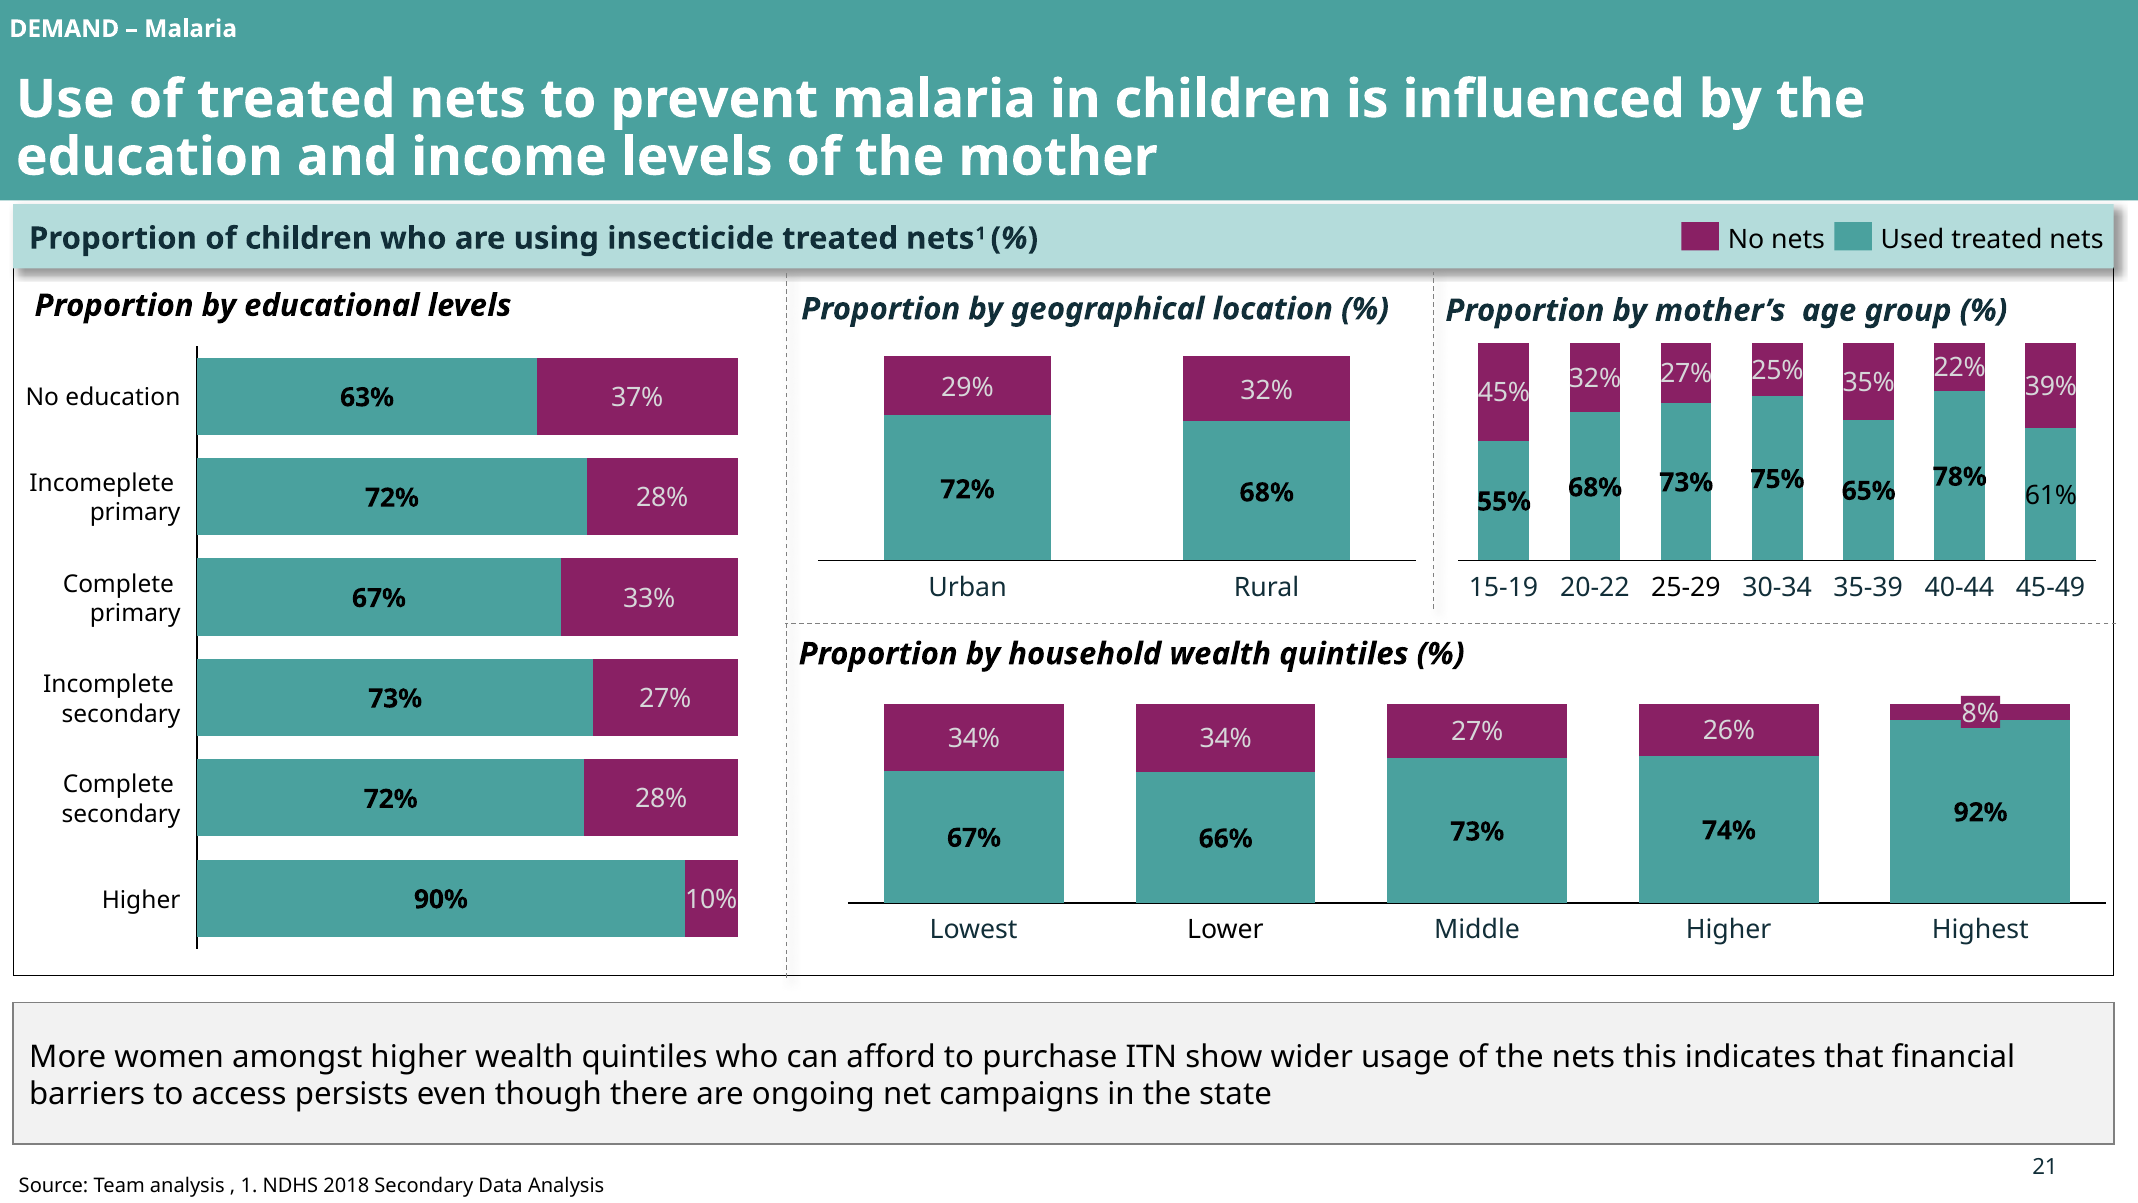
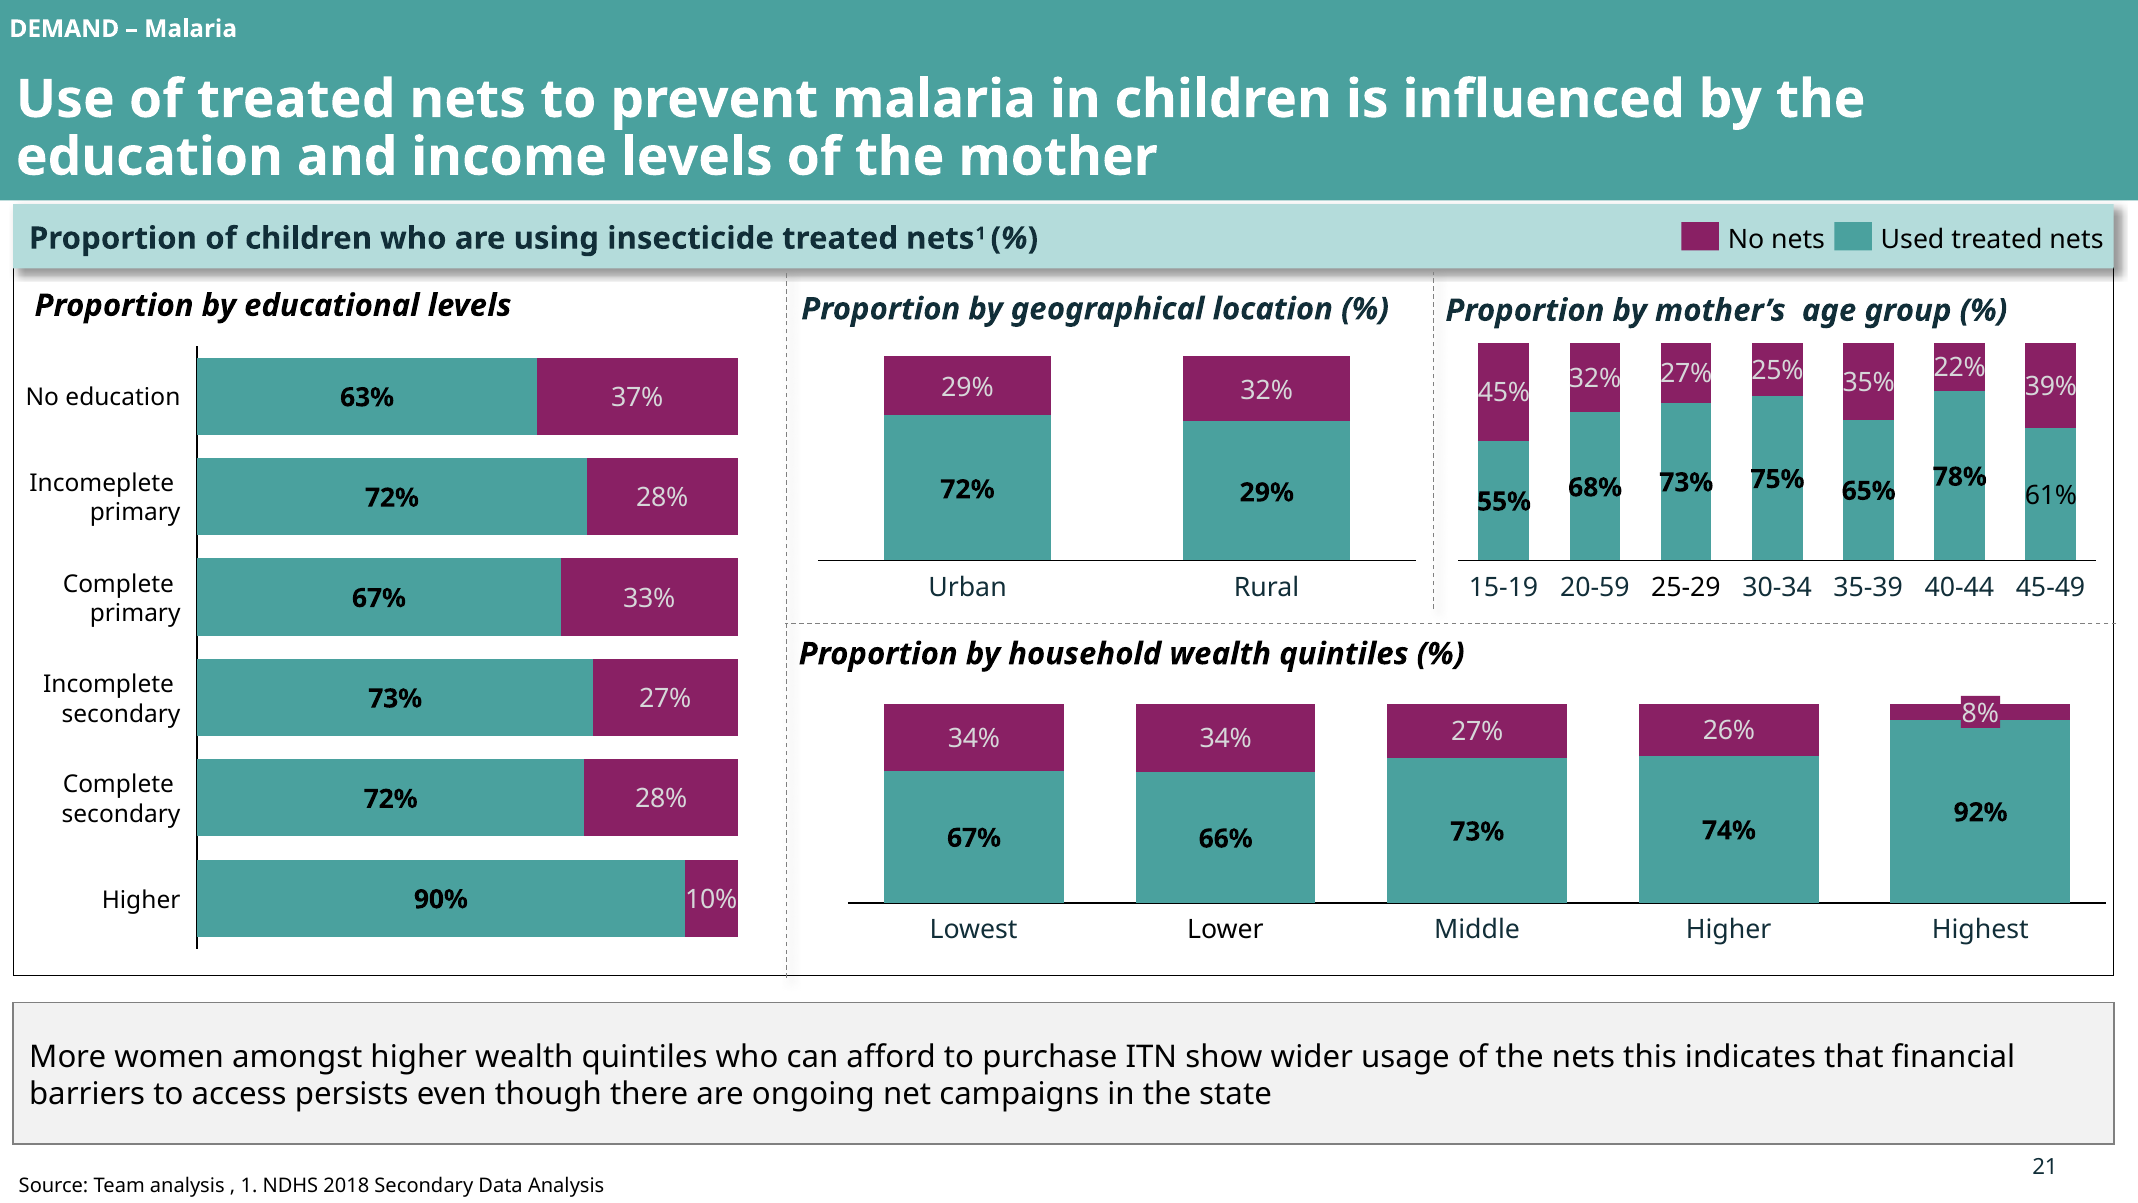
72% 68%: 68% -> 29%
20-22: 20-22 -> 20-59
